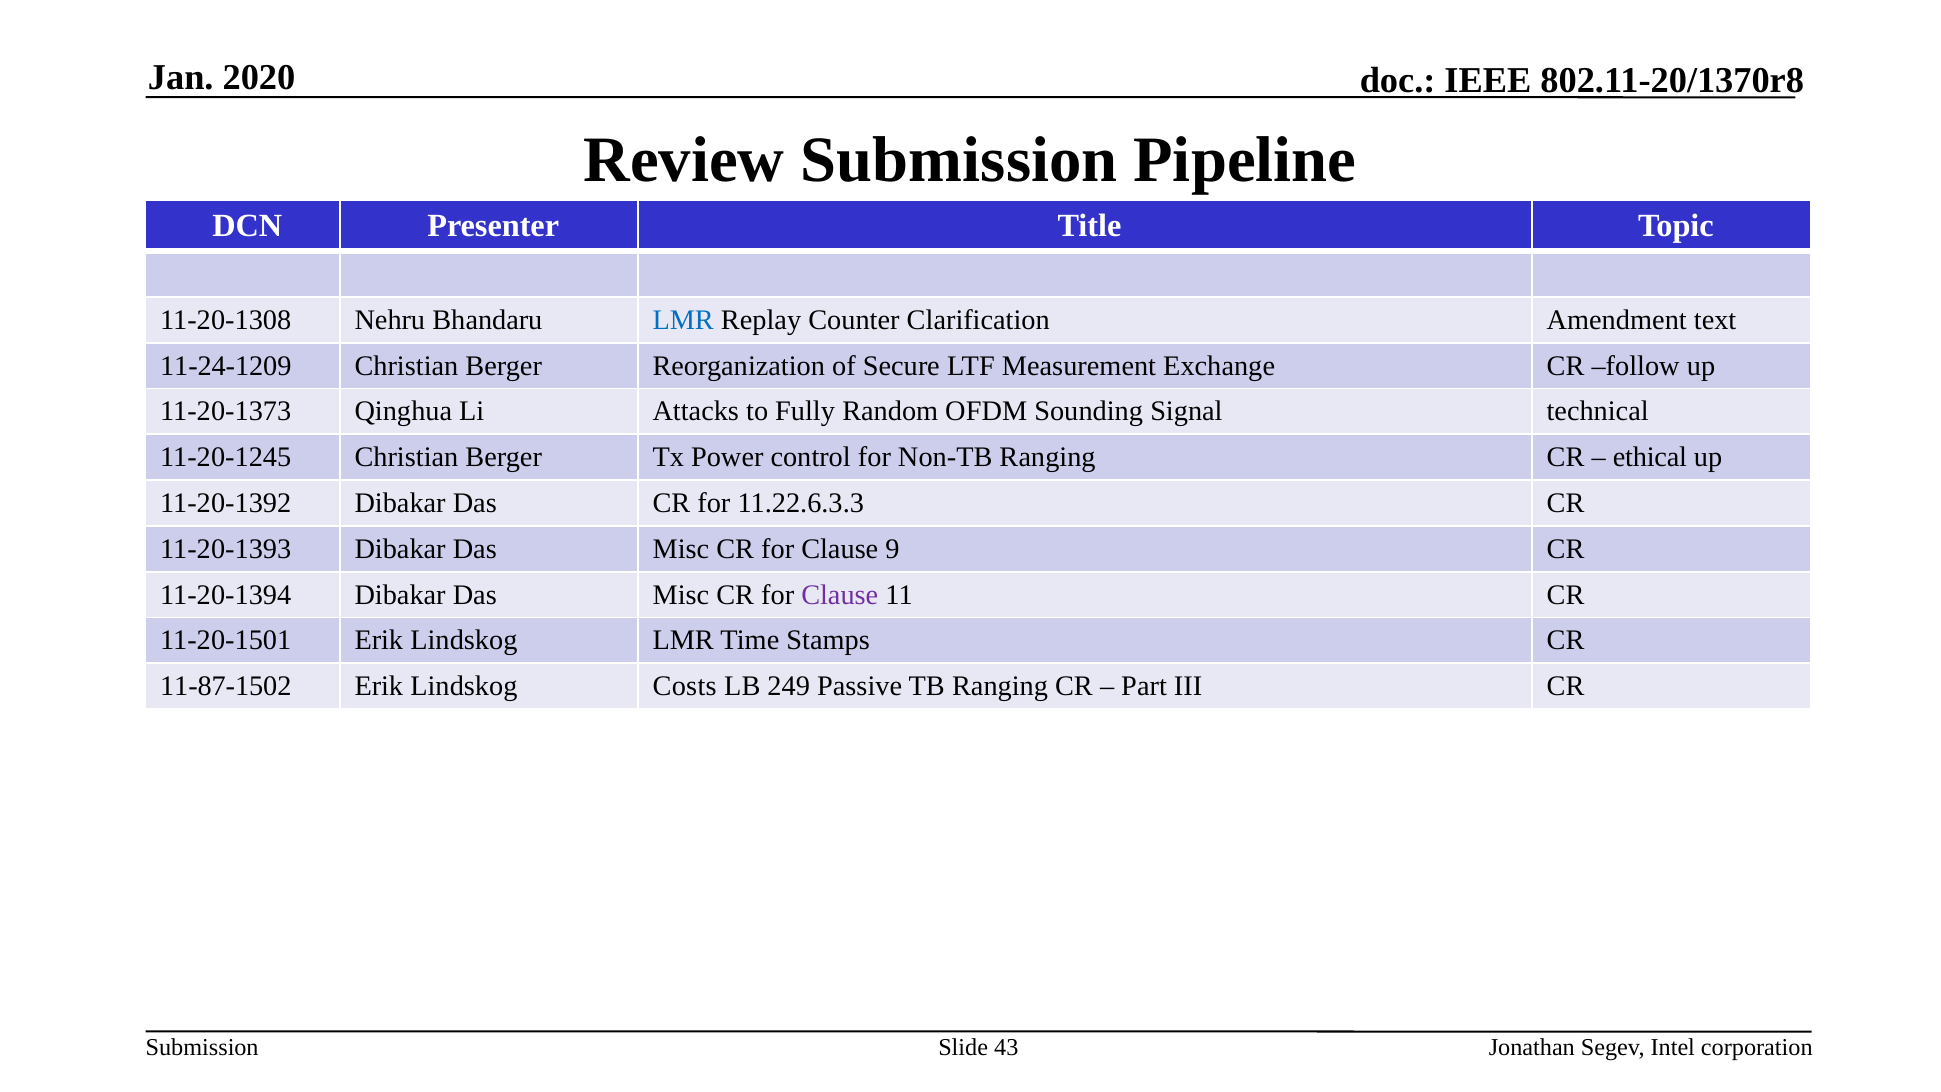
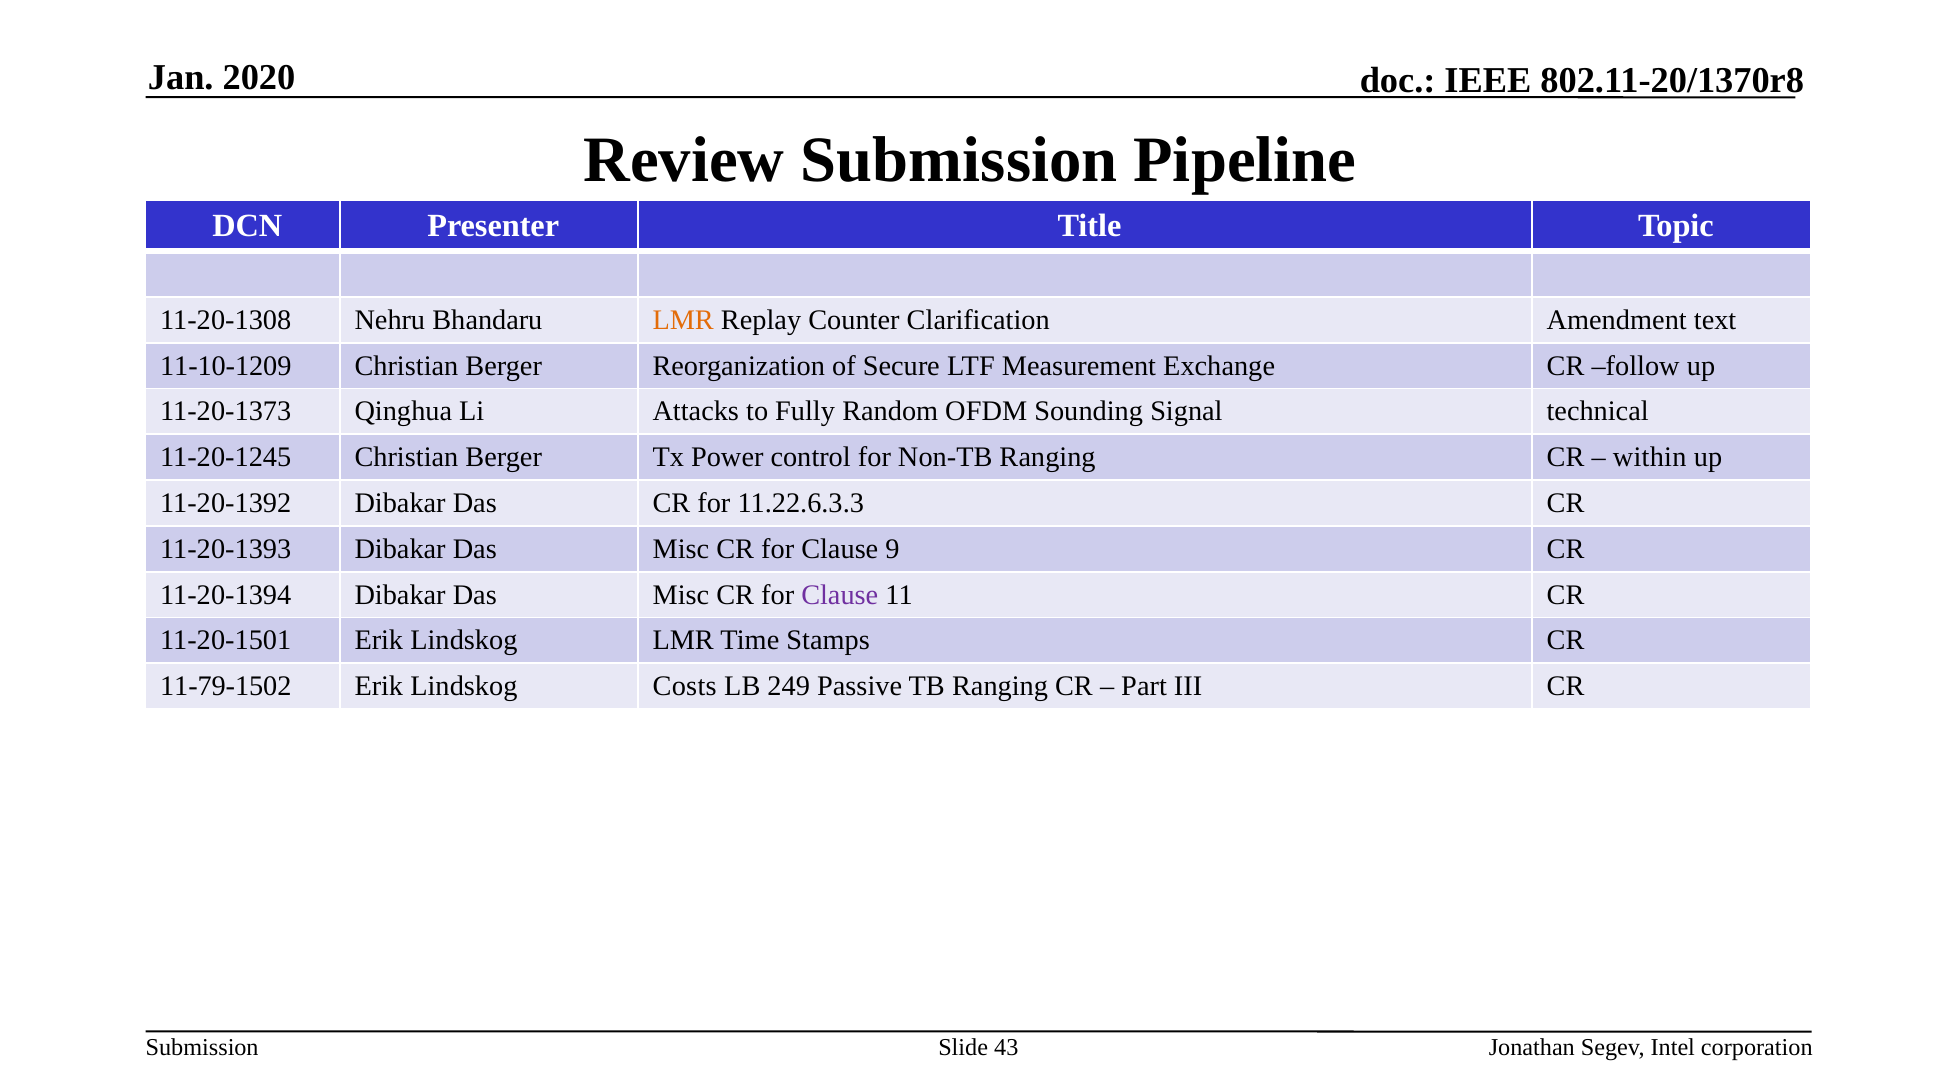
LMR at (683, 320) colour: blue -> orange
11-24-1209: 11-24-1209 -> 11-10-1209
ethical: ethical -> within
11-87-1502: 11-87-1502 -> 11-79-1502
